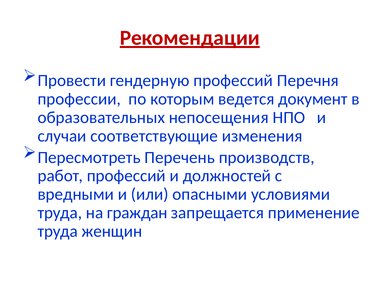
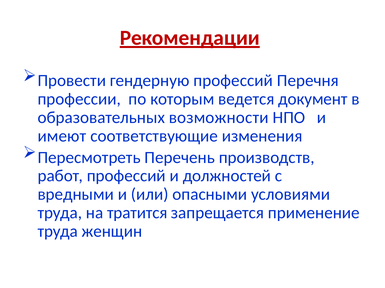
непосещения: непосещения -> возможности
случаи: случаи -> имеют
граждан: граждан -> тратится
